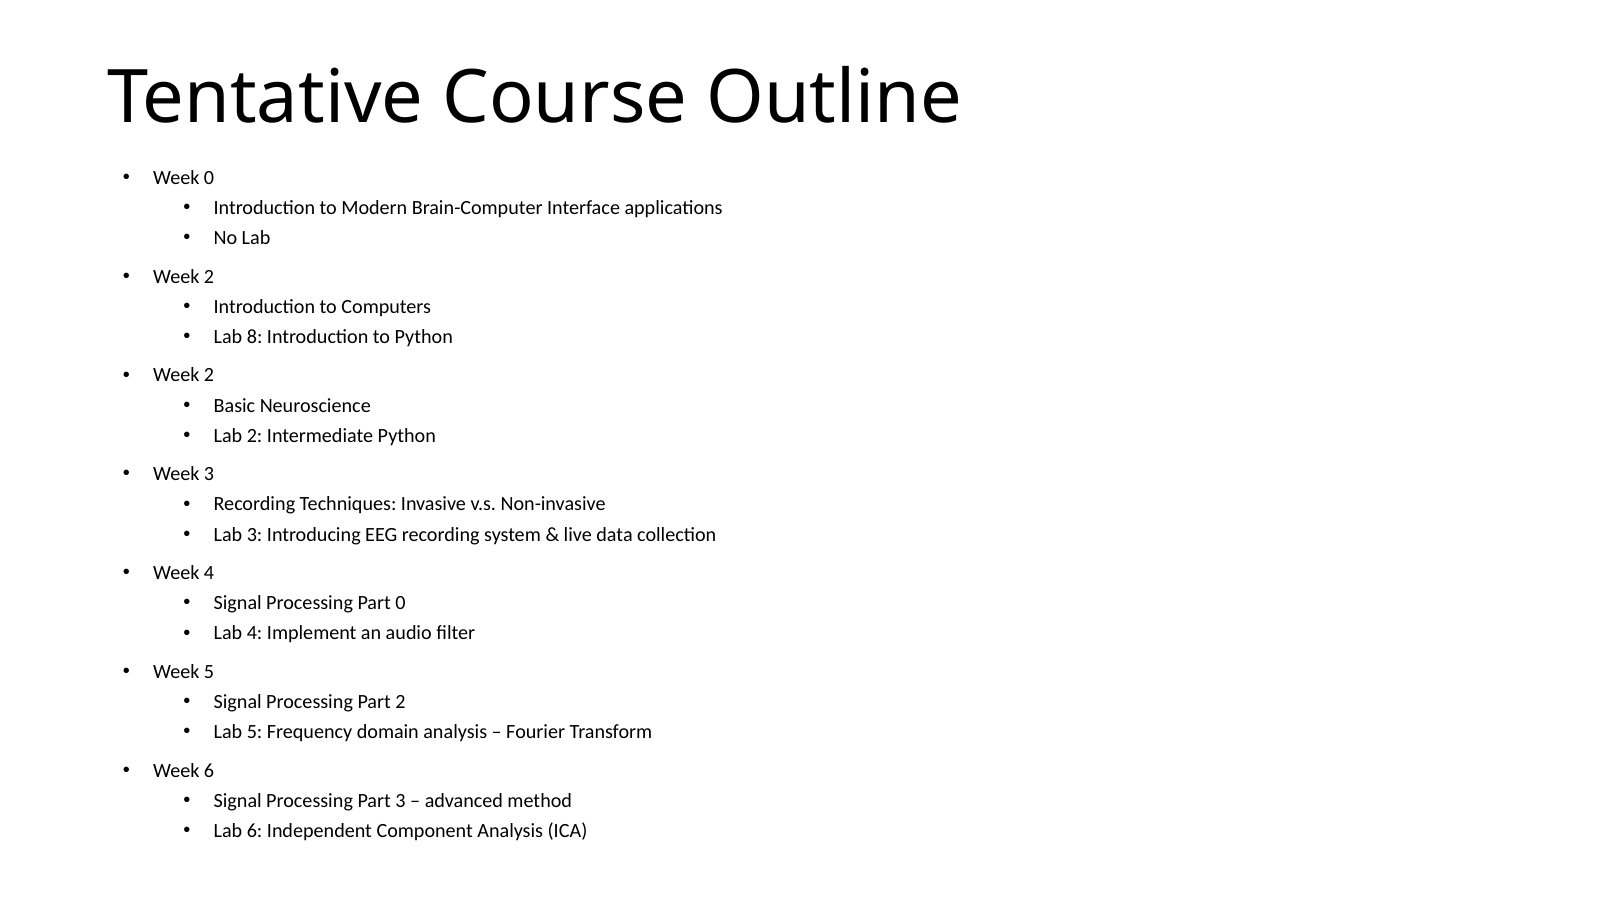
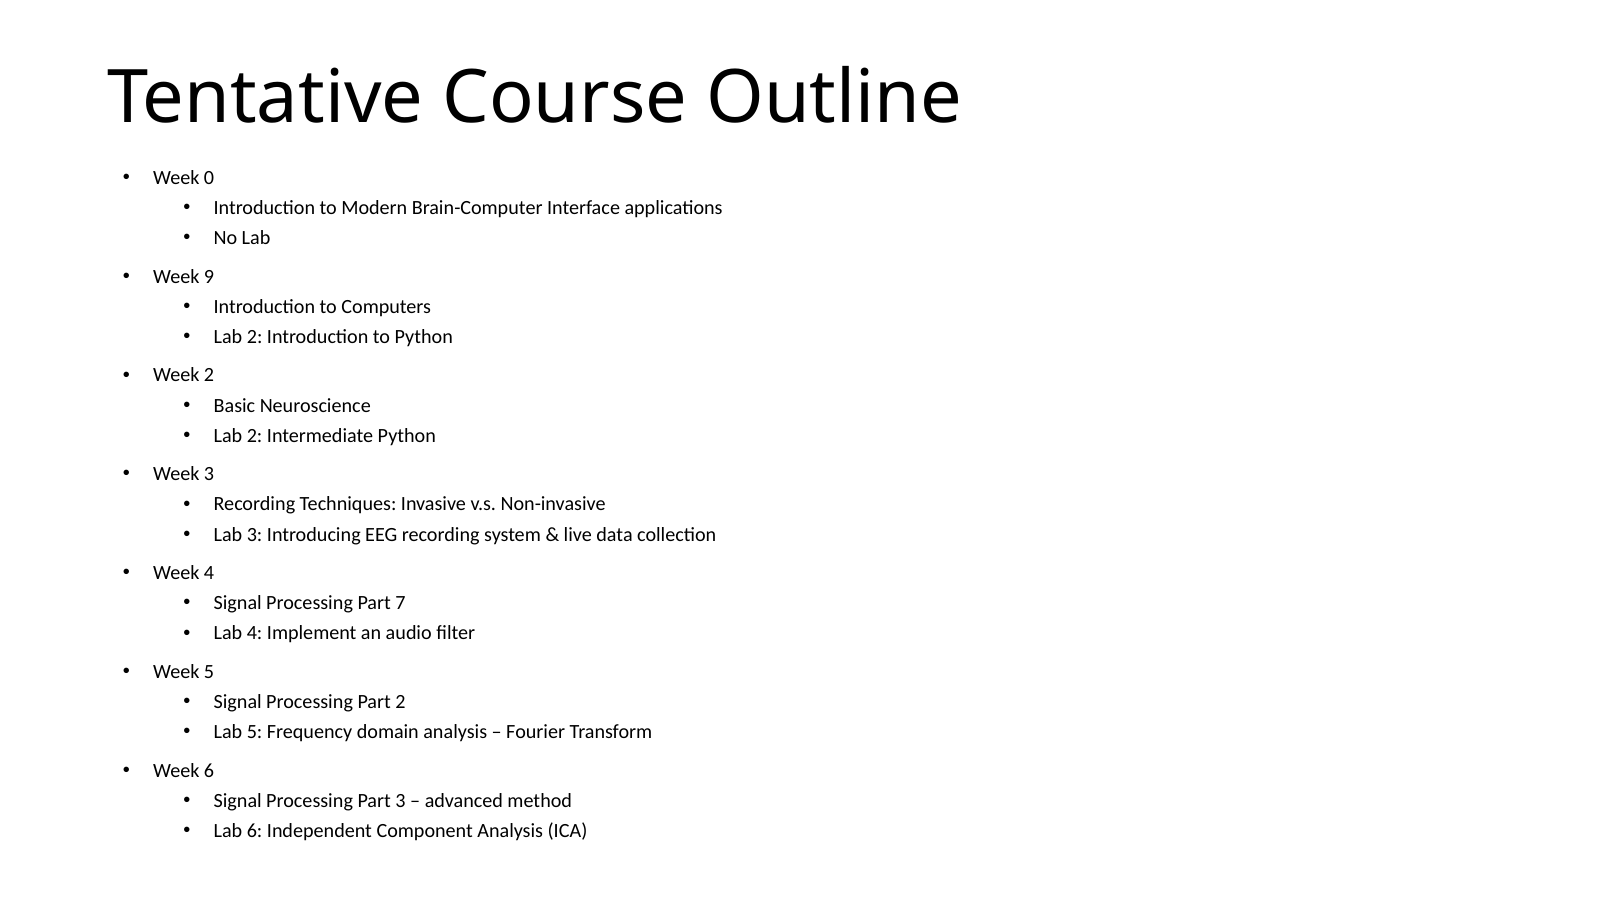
2 at (209, 277): 2 -> 9
8 at (255, 337): 8 -> 2
Part 0: 0 -> 7
